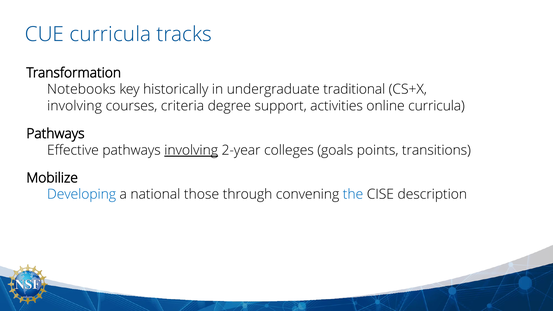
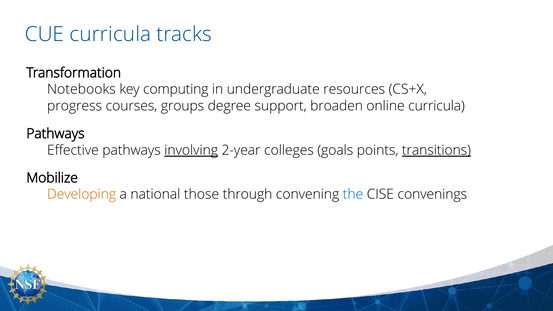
historically: historically -> computing
traditional: traditional -> resources
involving at (75, 106): involving -> progress
criteria: criteria -> groups
activities: activities -> broaden
transitions underline: none -> present
Developing colour: blue -> orange
description: description -> convenings
